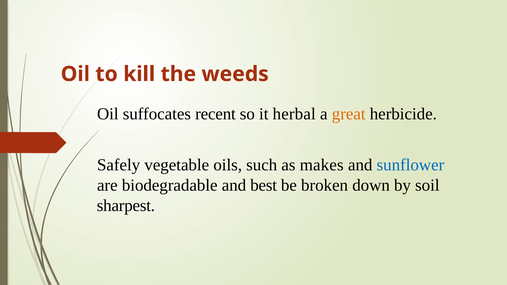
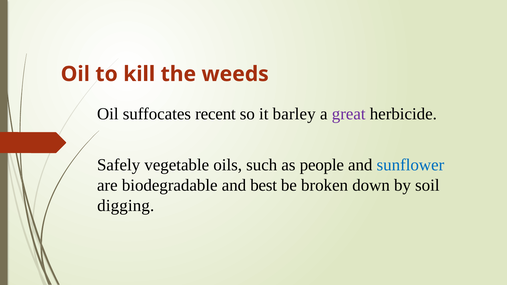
herbal: herbal -> barley
great colour: orange -> purple
makes: makes -> people
sharpest: sharpest -> digging
